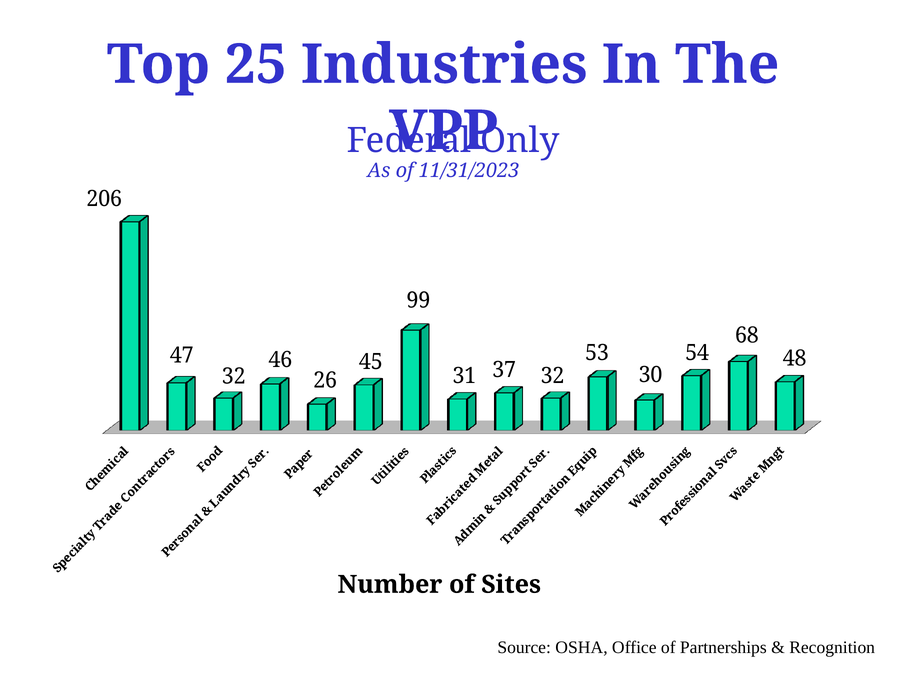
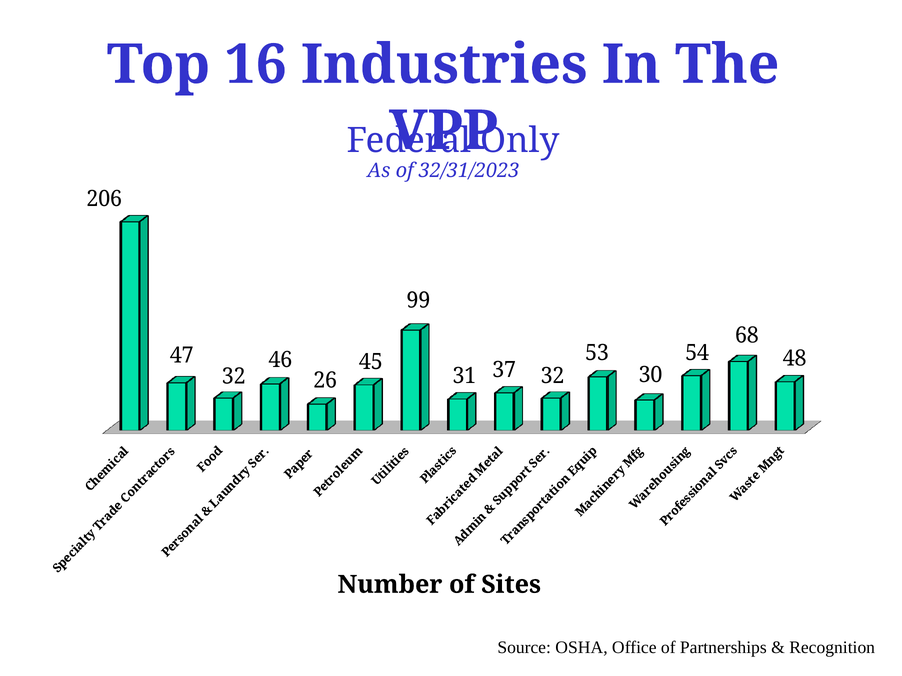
25: 25 -> 16
11/31/2023: 11/31/2023 -> 32/31/2023
